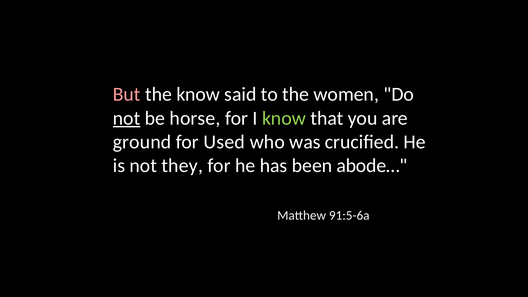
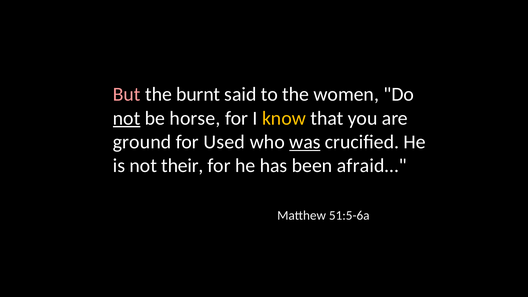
the know: know -> burnt
know at (284, 118) colour: light green -> yellow
was underline: none -> present
they: they -> their
abode…: abode… -> afraid…
91:5-6a: 91:5-6a -> 51:5-6a
